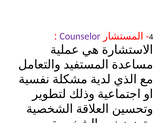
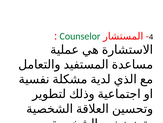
Counselor colour: purple -> green
